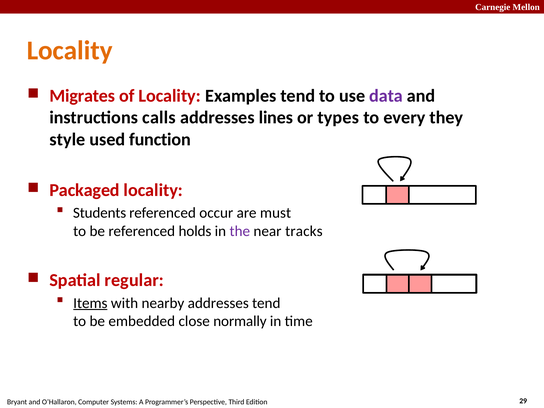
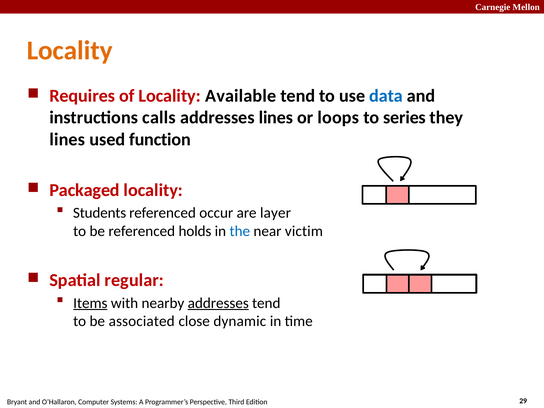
Migrates: Migrates -> Requires
Examples: Examples -> Available
data colour: purple -> blue
types: types -> loops
every: every -> series
style at (67, 139): style -> lines
must: must -> layer
the colour: purple -> blue
tracks: tracks -> victim
addresses at (218, 303) underline: none -> present
embedded: embedded -> associated
normally: normally -> dynamic
